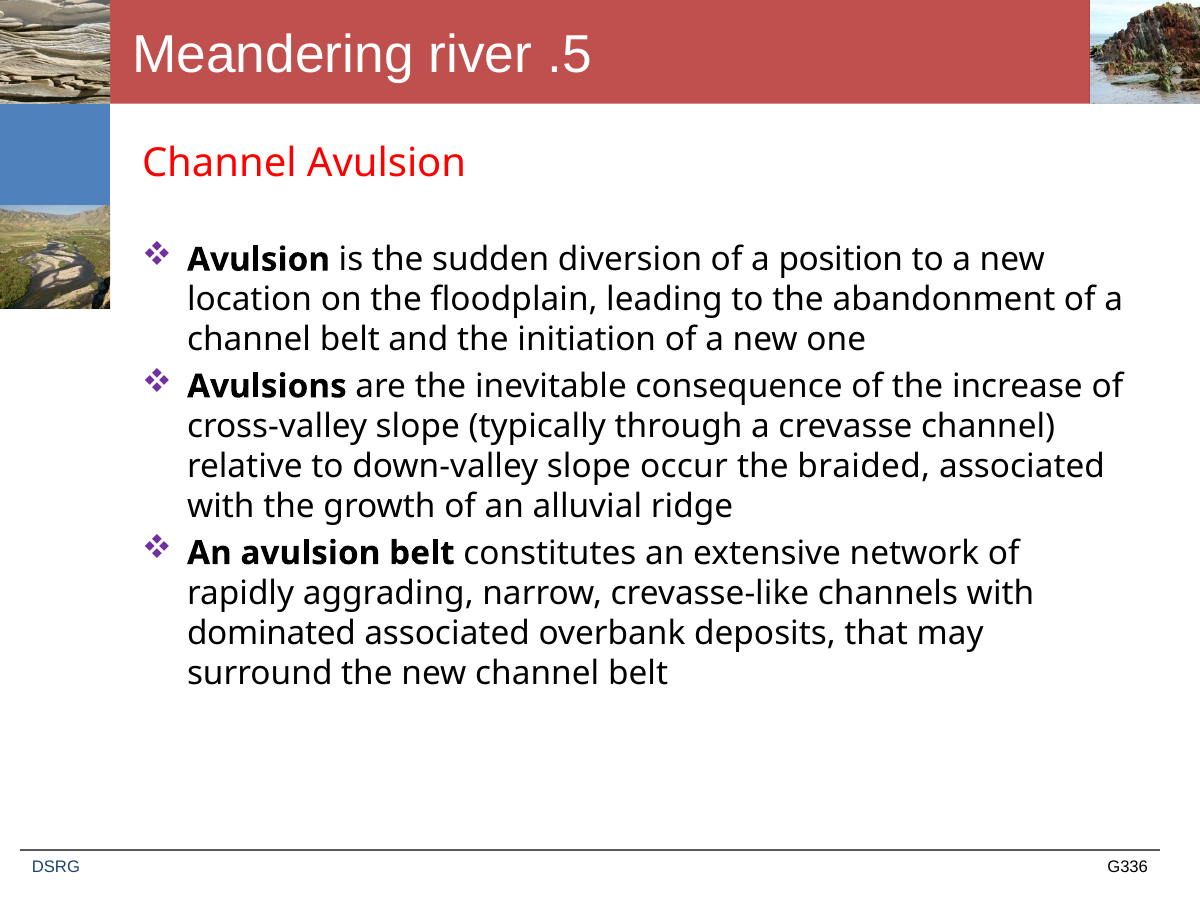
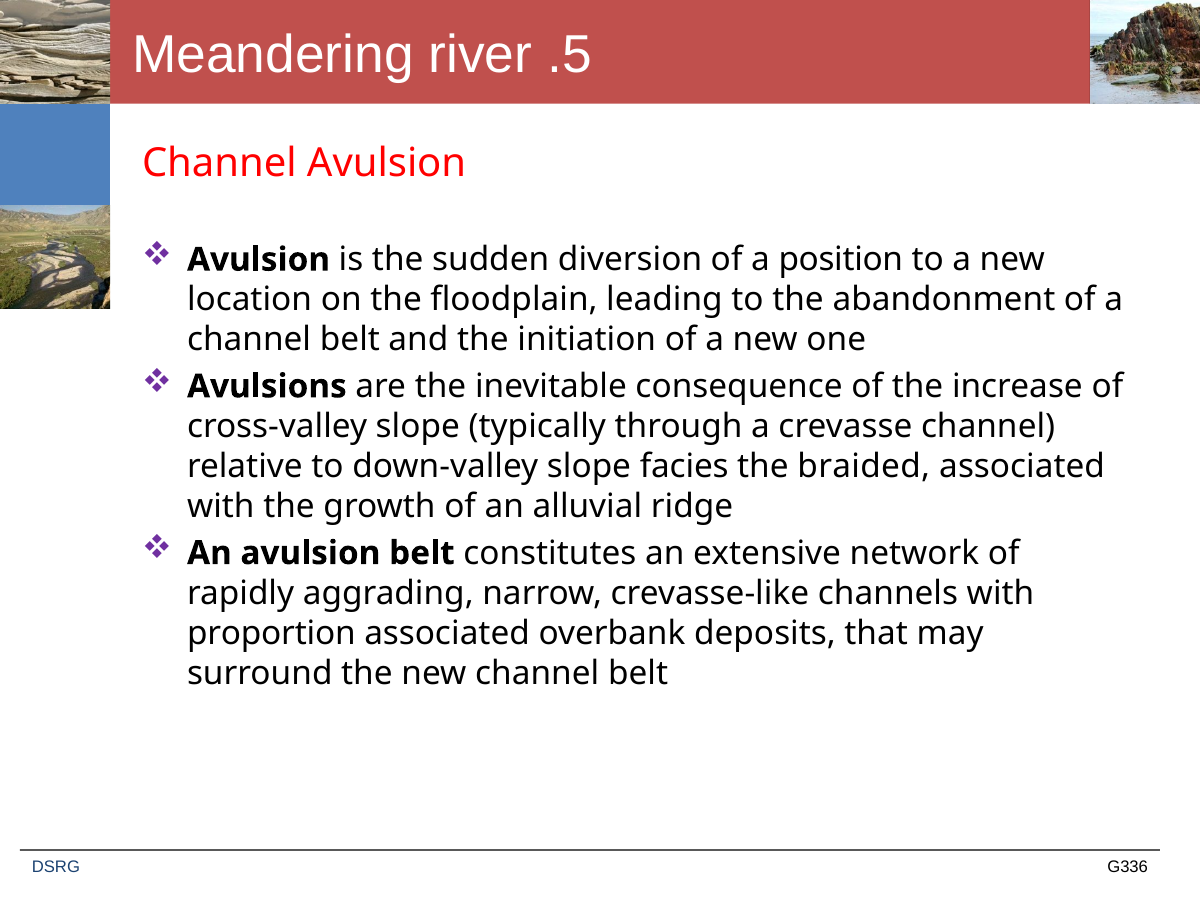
occur: occur -> facies
dominated: dominated -> proportion
